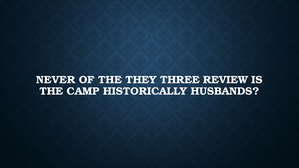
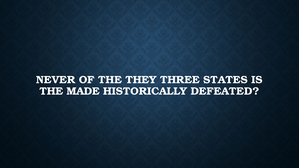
REVIEW: REVIEW -> STATES
CAMP: CAMP -> MADE
HUSBANDS: HUSBANDS -> DEFEATED
